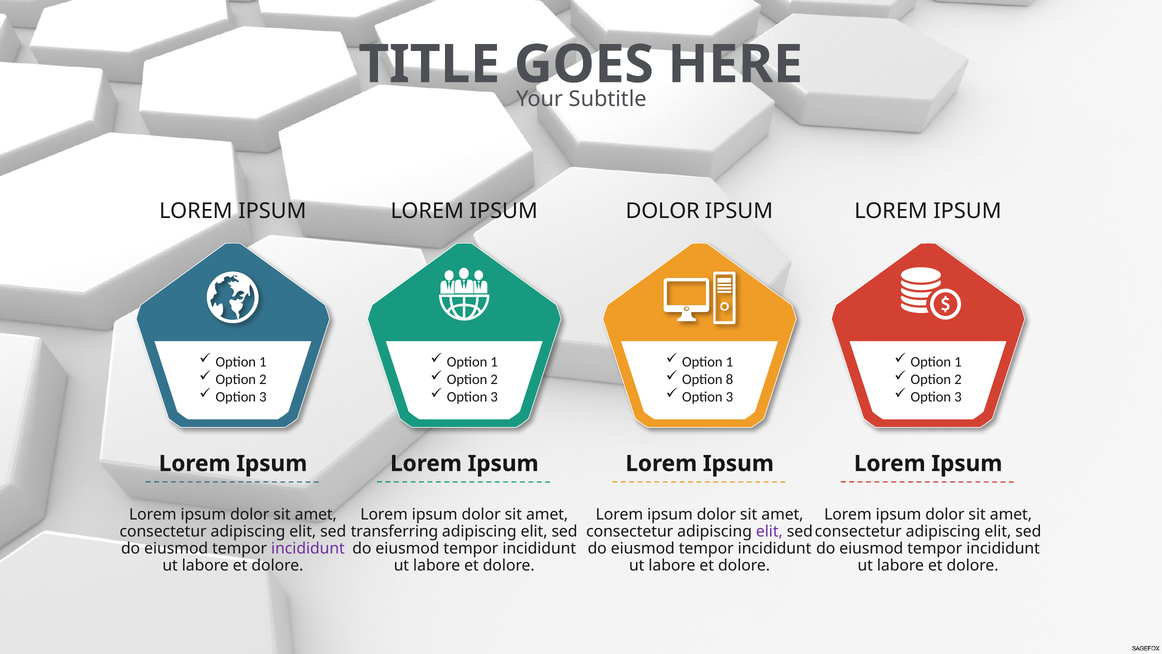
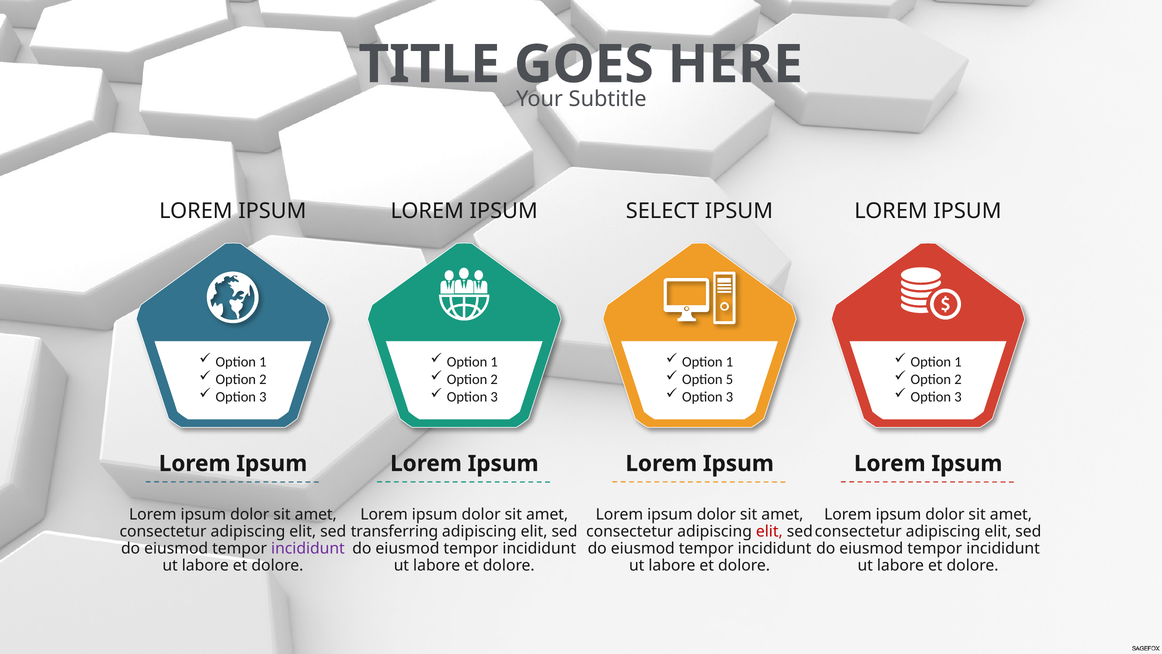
DOLOR at (663, 211): DOLOR -> SELECT
8: 8 -> 5
elit at (769, 531) colour: purple -> red
